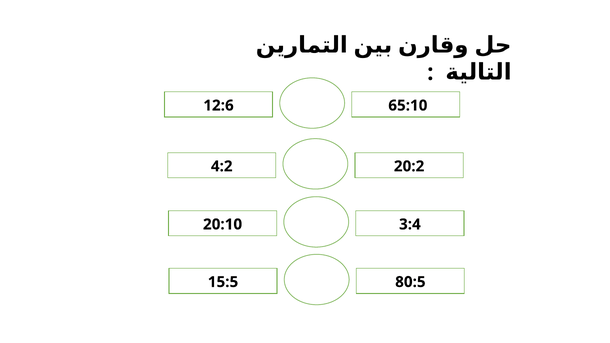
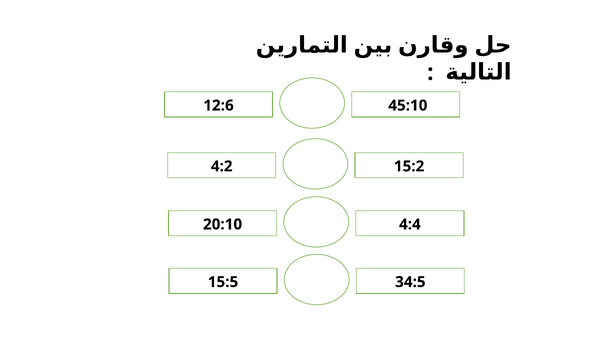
65:10: 65:10 -> 45:10
20:2: 20:2 -> 15:2
3:4: 3:4 -> 4:4
80:5: 80:5 -> 34:5
